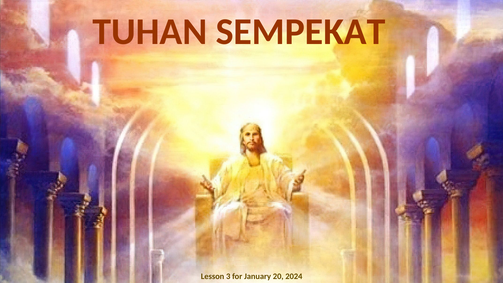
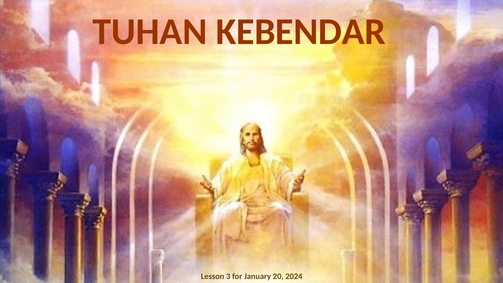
SEMPEKAT: SEMPEKAT -> KEBENDAR
